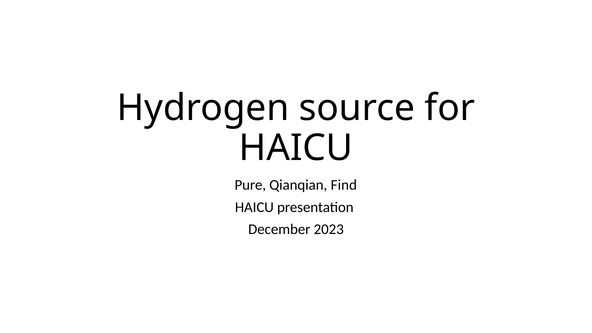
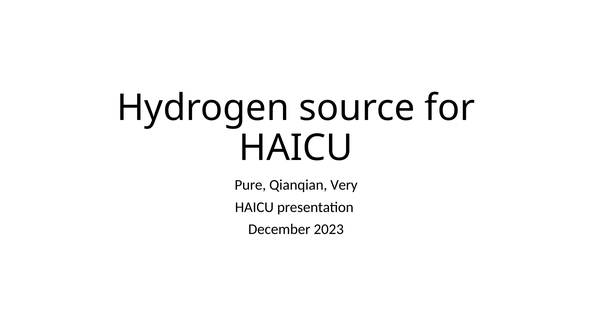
Find: Find -> Very
